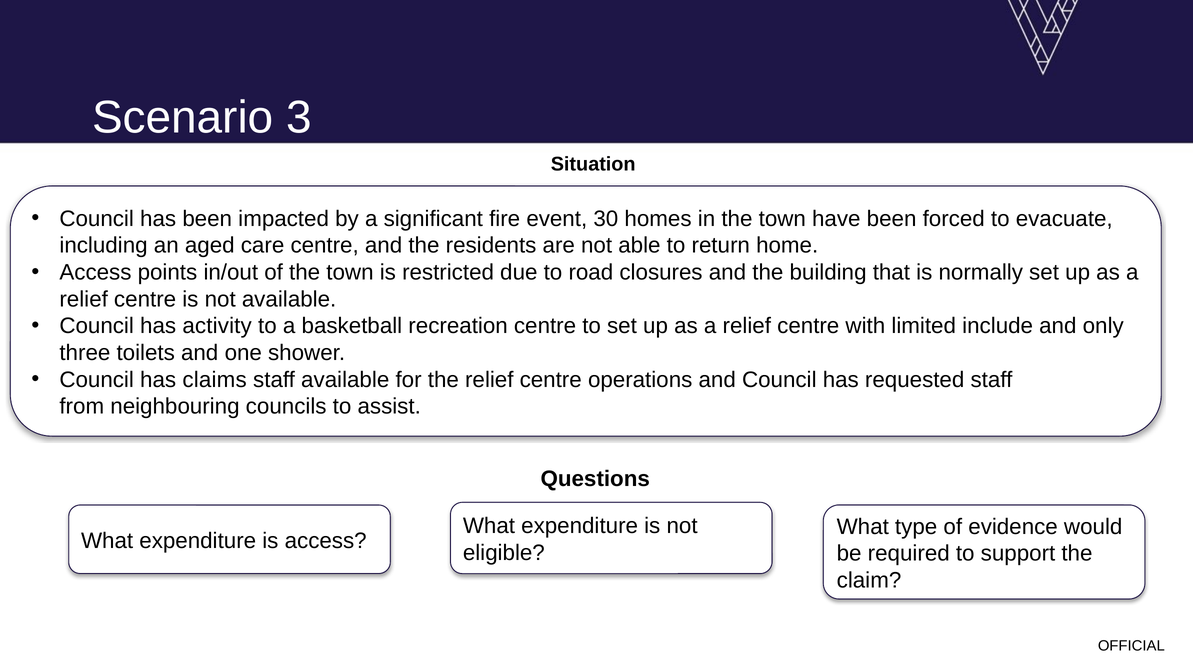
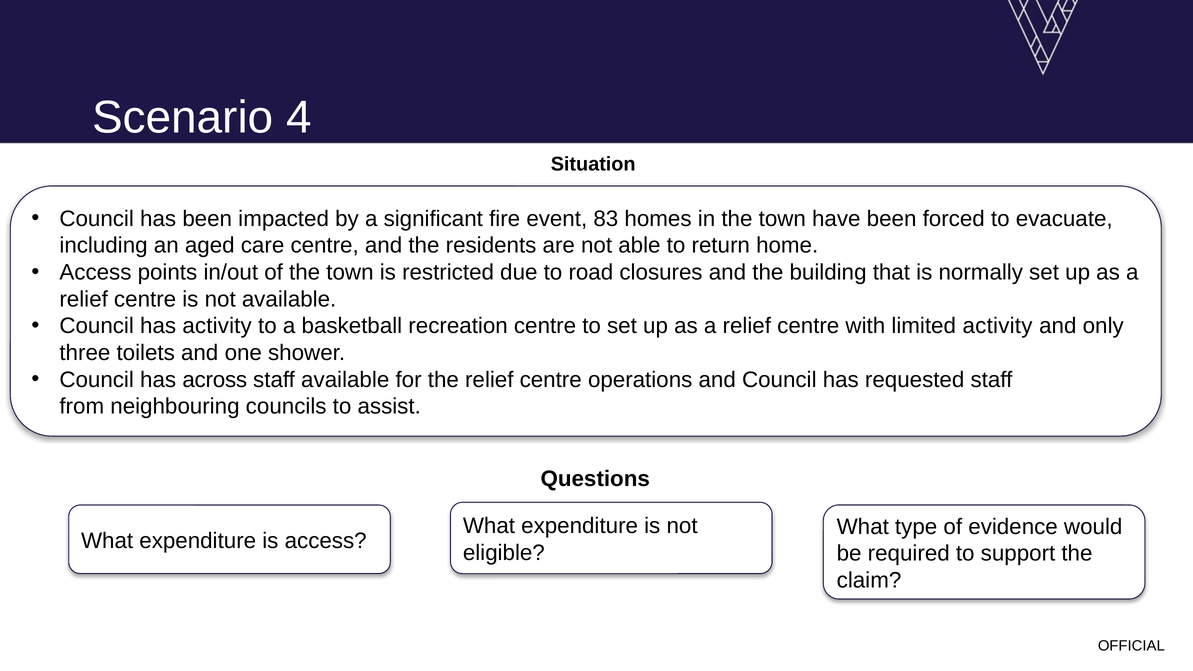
3: 3 -> 4
30: 30 -> 83
limited include: include -> activity
claims: claims -> across
